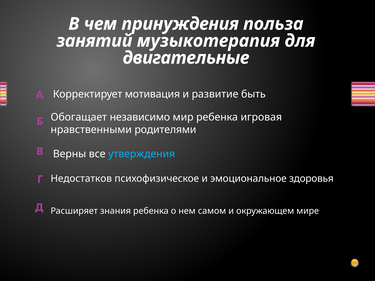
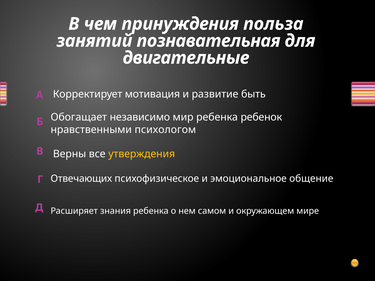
музыкотерапия: музыкотерапия -> познавательная
игровая: игровая -> ребенок
родителями: родителями -> психологом
утверждения colour: light blue -> yellow
Недостатков: Недостатков -> Отвечающих
здоровья: здоровья -> общение
